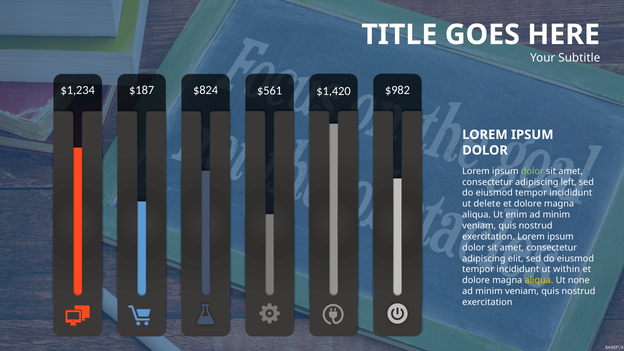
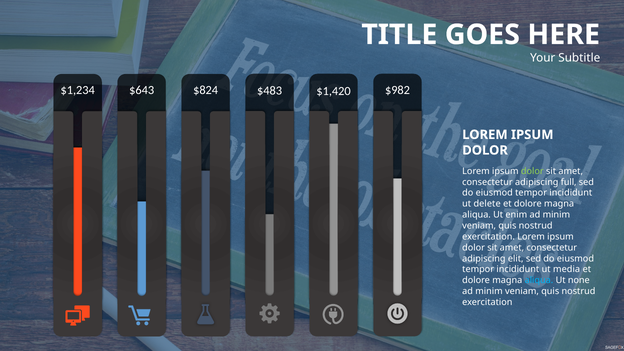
$187: $187 -> $643
$561: $561 -> $483
left: left -> full
within: within -> media
aliqua at (539, 280) colour: yellow -> light blue
